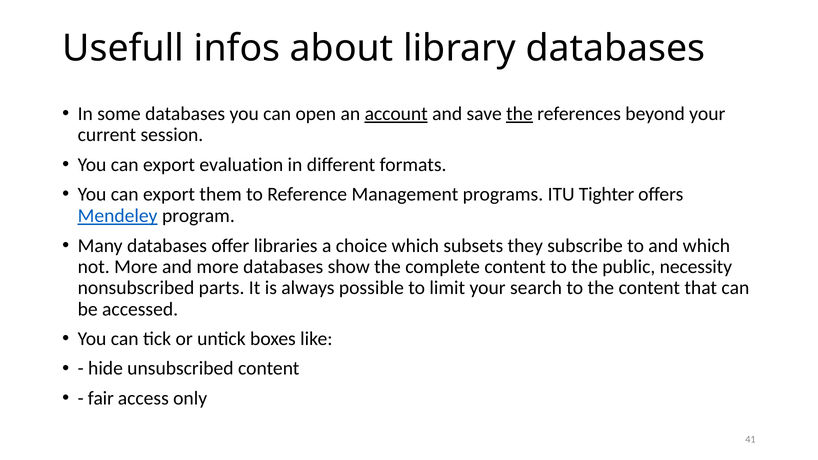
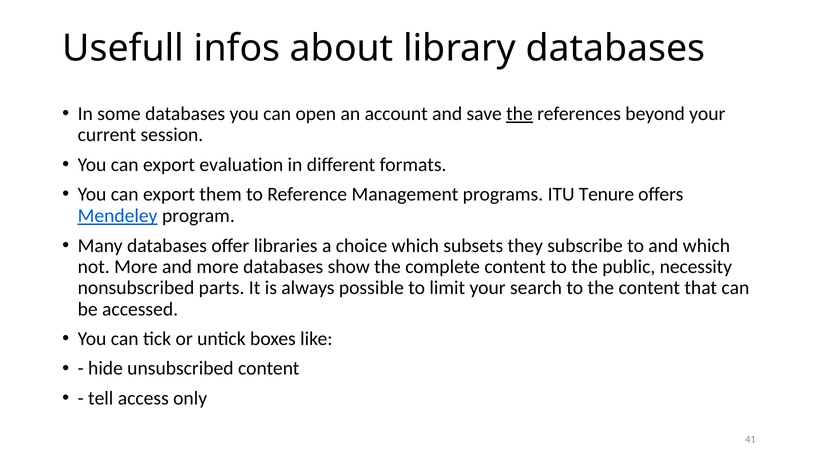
account underline: present -> none
Tighter: Tighter -> Tenure
fair: fair -> tell
